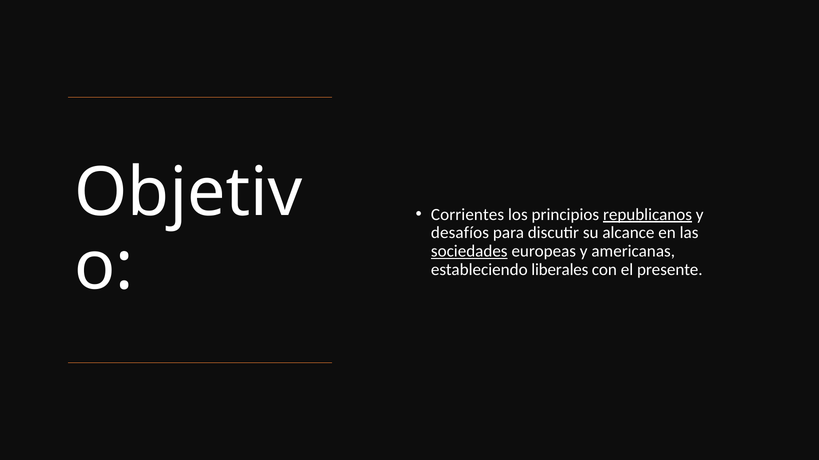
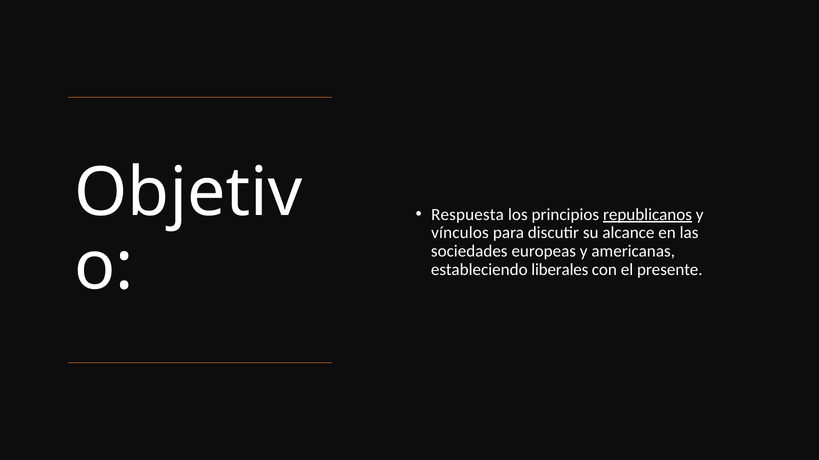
Corrientes: Corrientes -> Respuesta
desafíos: desafíos -> vínculos
sociedades underline: present -> none
